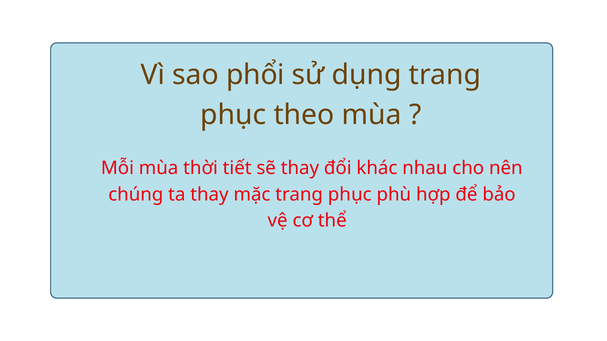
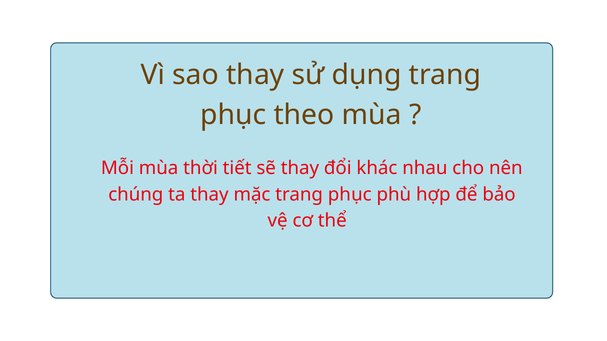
sao phổi: phổi -> thay
